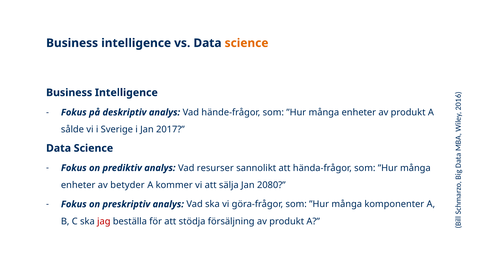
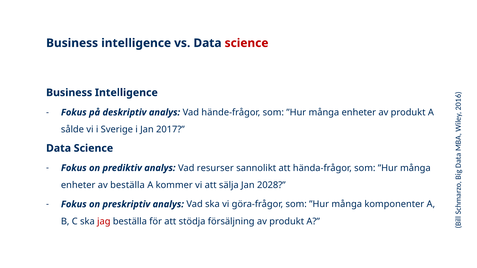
science at (247, 43) colour: orange -> red
av betyder: betyder -> beställa
2080: 2080 -> 2028
